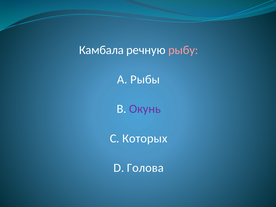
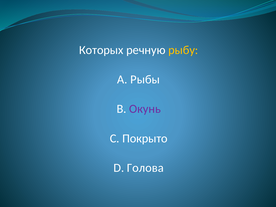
Камбала: Камбала -> Которых
рыбу colour: pink -> yellow
Которых: Которых -> Покрыто
